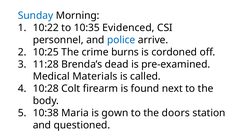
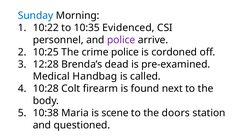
police at (121, 40) colour: blue -> purple
crime burns: burns -> police
11:28: 11:28 -> 12:28
Materials: Materials -> Handbag
gown: gown -> scene
